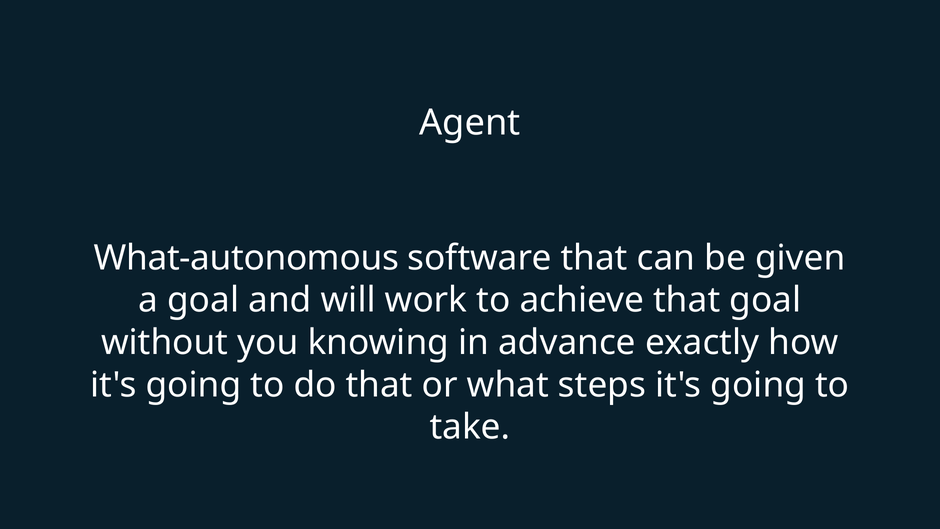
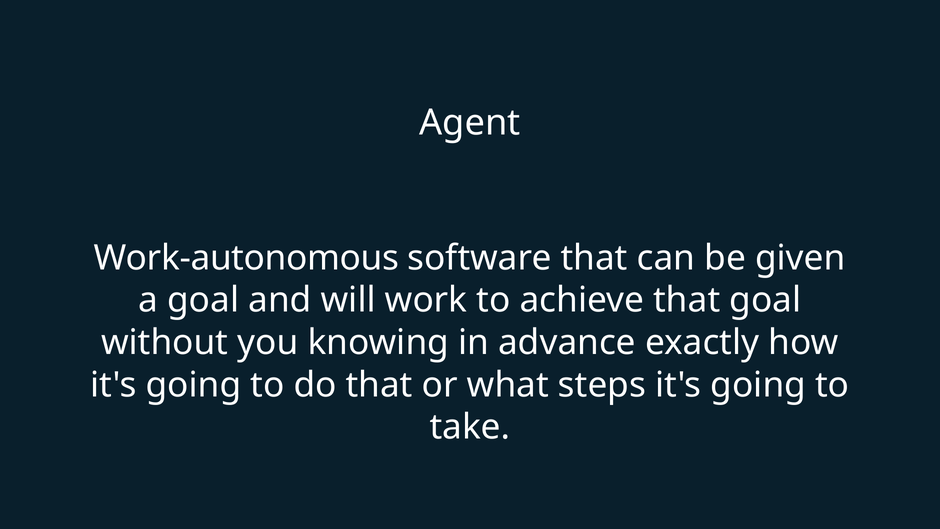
What-autonomous: What-autonomous -> Work-autonomous
